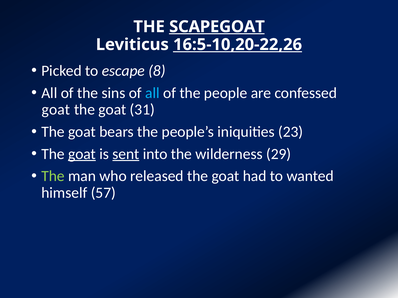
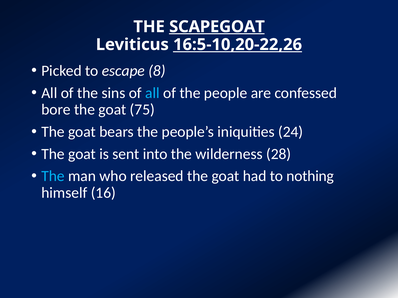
goat at (56, 110): goat -> bore
31: 31 -> 75
23: 23 -> 24
goat at (82, 154) underline: present -> none
sent underline: present -> none
29: 29 -> 28
The at (53, 176) colour: light green -> light blue
wanted: wanted -> nothing
57: 57 -> 16
